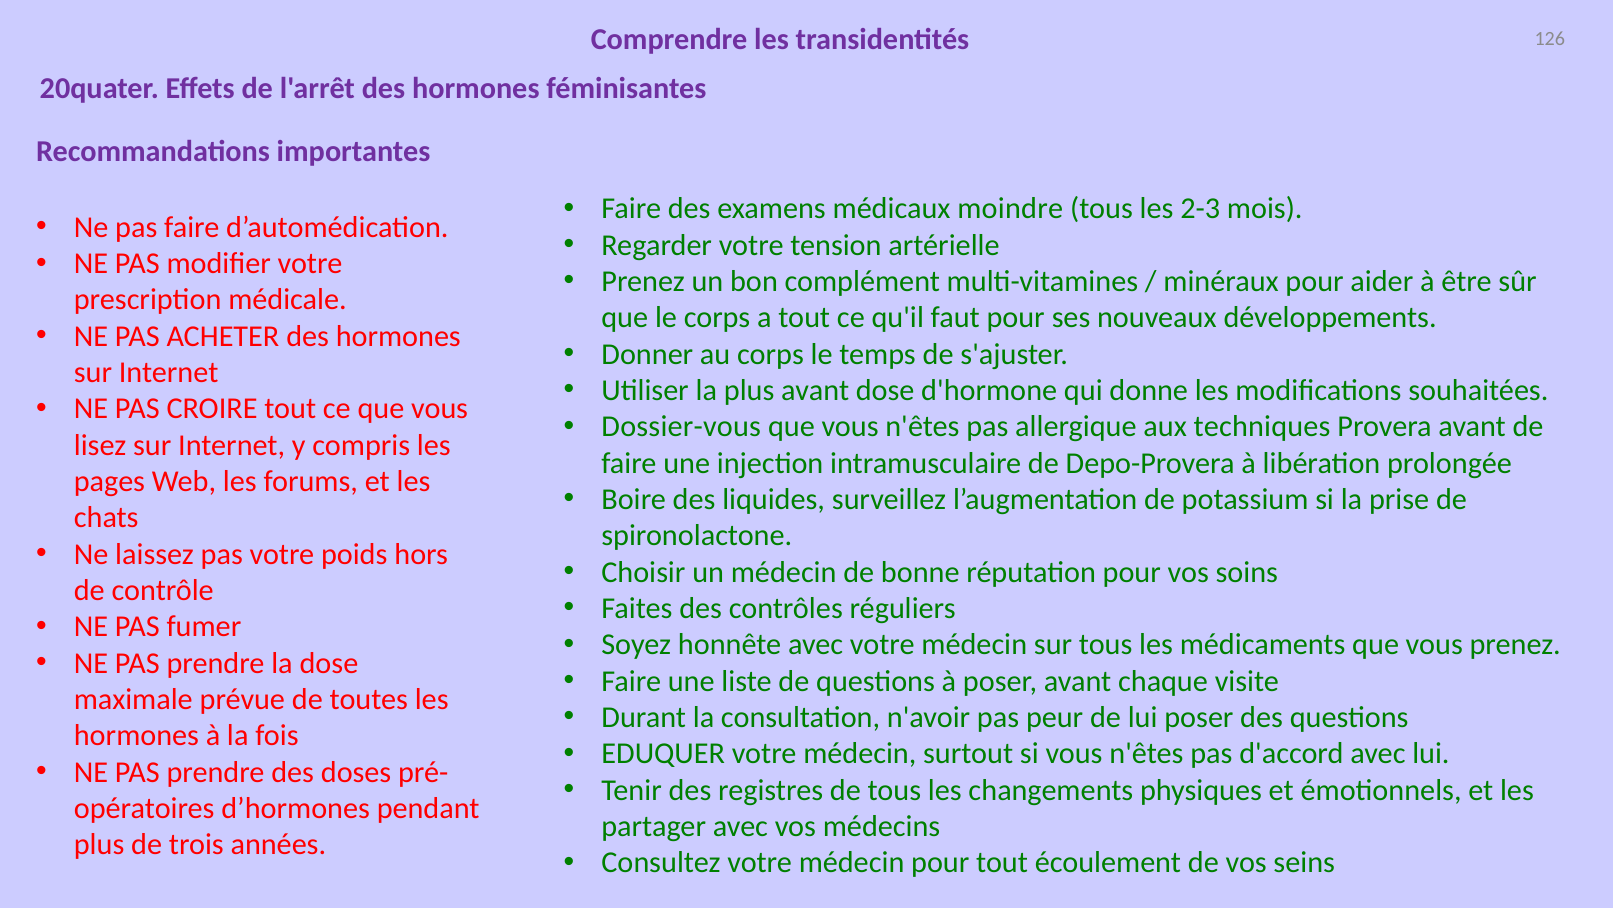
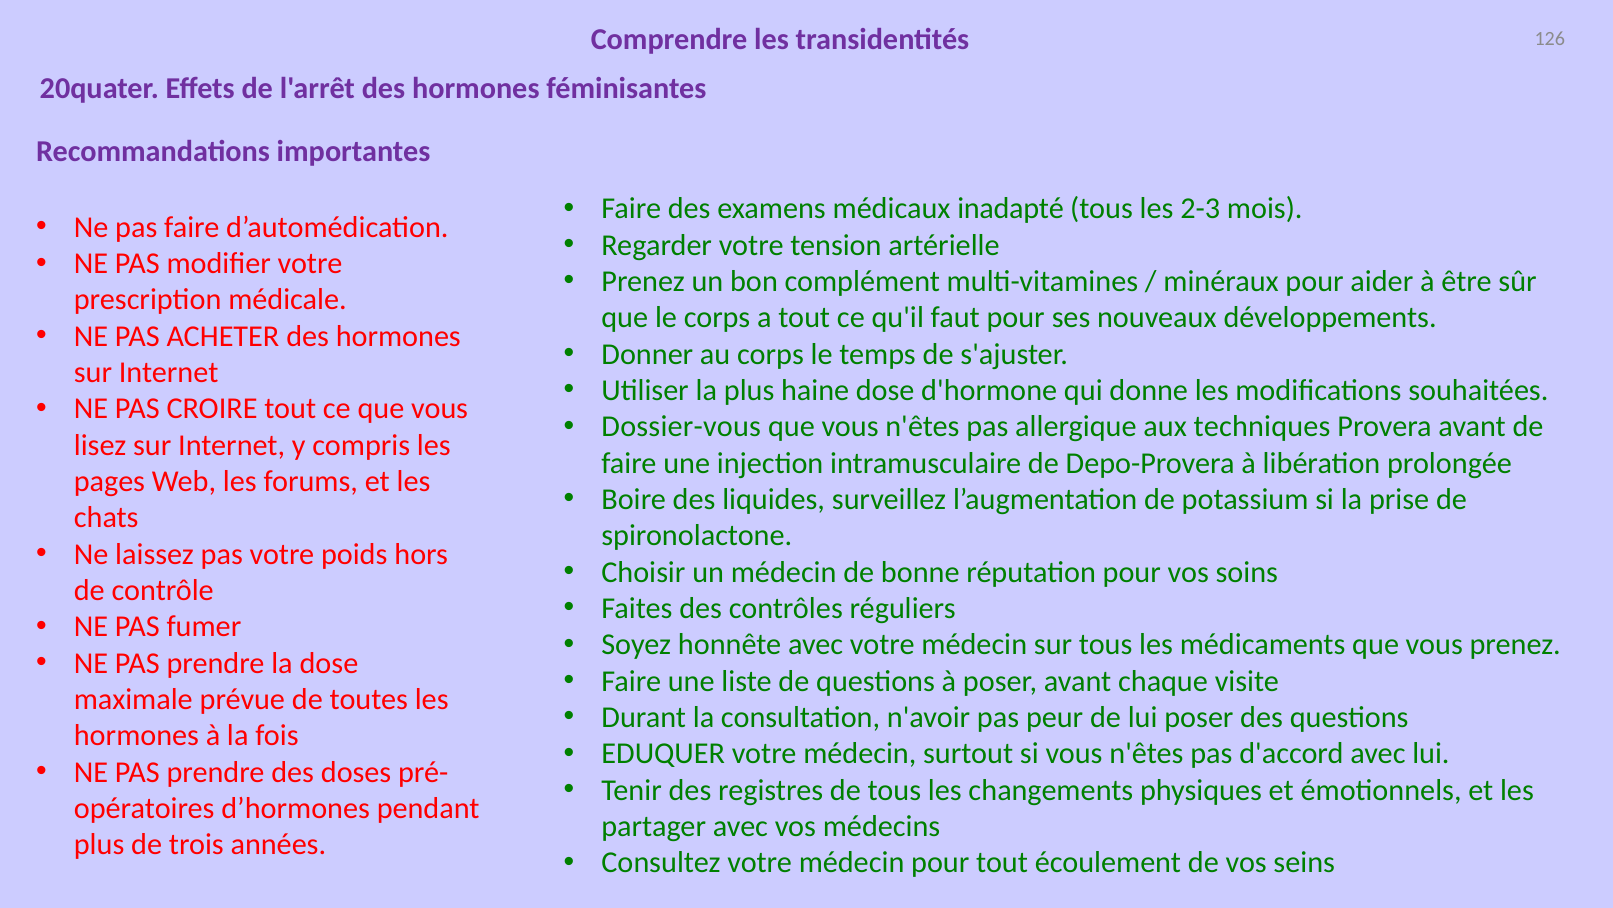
moindre: moindre -> inadapté
plus avant: avant -> haine
